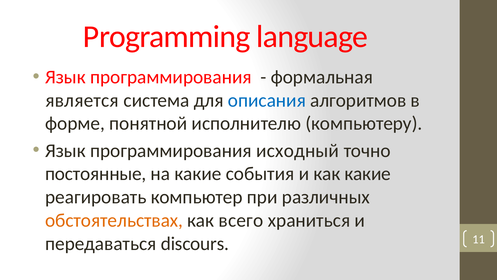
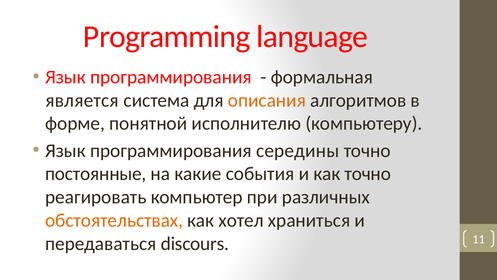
описания colour: blue -> orange
исходный: исходный -> середины
как какие: какие -> точно
всего: всего -> хотел
